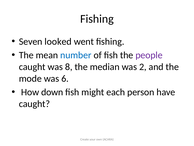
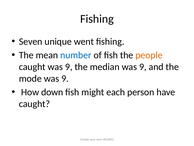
looked: looked -> unique
people colour: purple -> orange
caught was 8: 8 -> 9
median was 2: 2 -> 9
mode was 6: 6 -> 9
